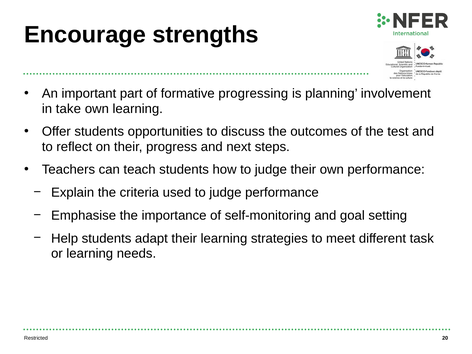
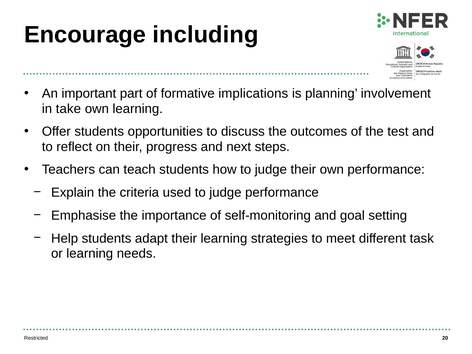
strengths: strengths -> including
progressing: progressing -> implications
